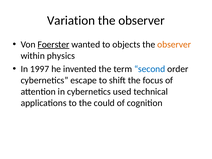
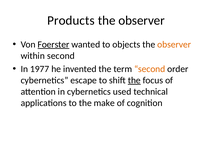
Variation: Variation -> Products
within physics: physics -> second
1997: 1997 -> 1977
second at (150, 69) colour: blue -> orange
the at (134, 80) underline: none -> present
could: could -> make
